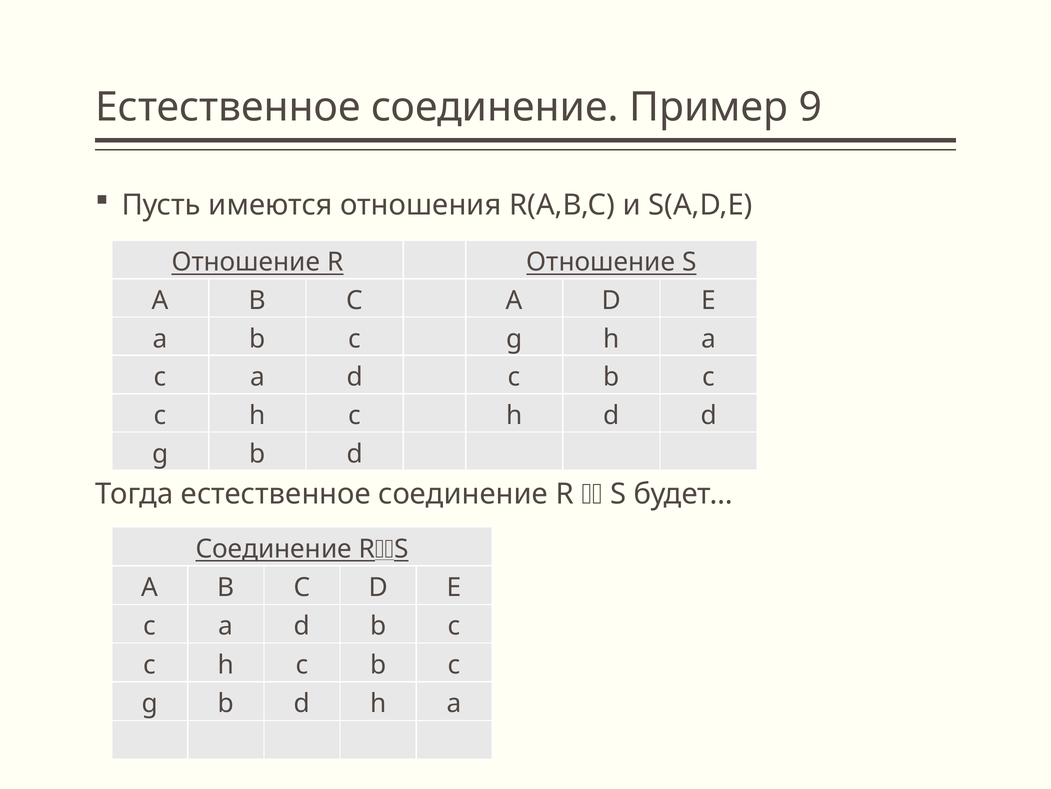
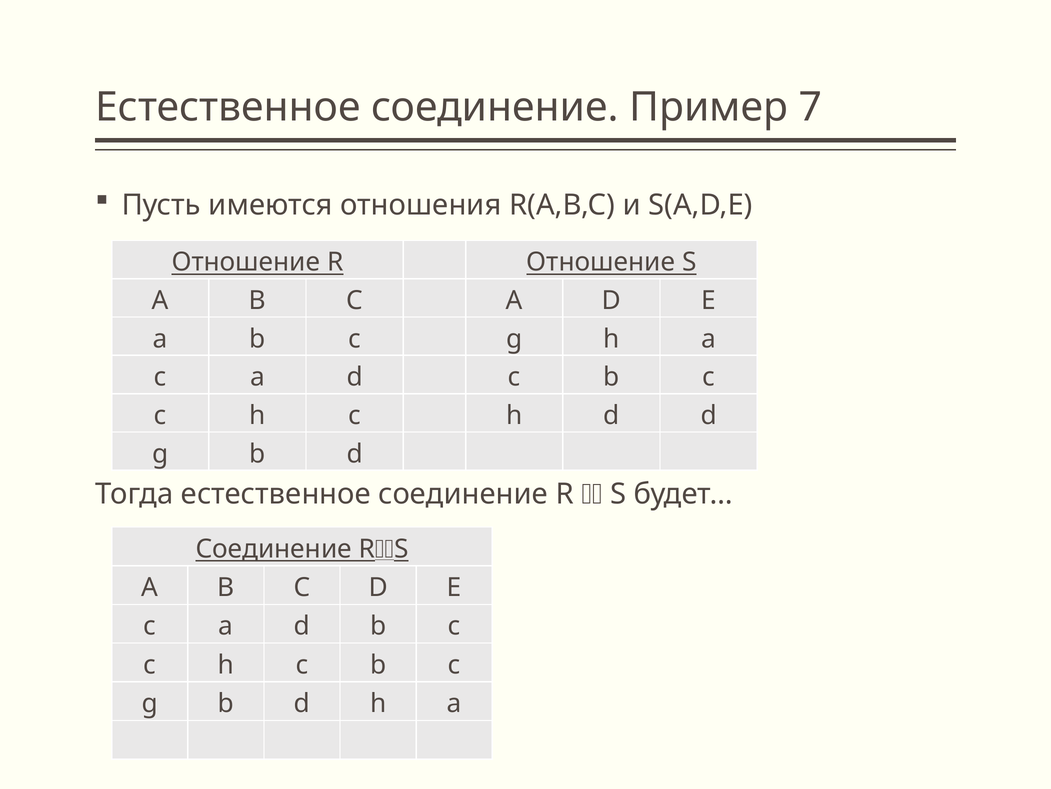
9: 9 -> 7
